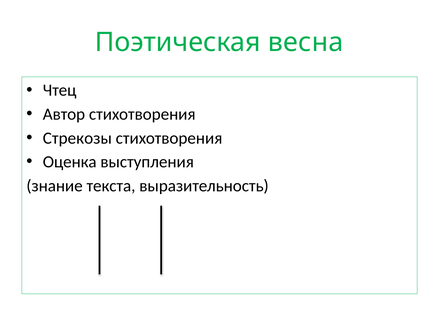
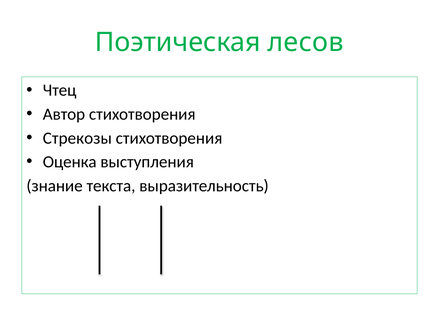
весна: весна -> лесов
